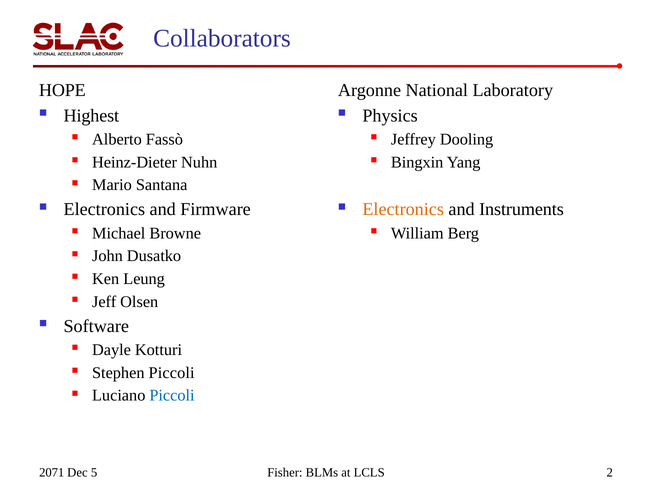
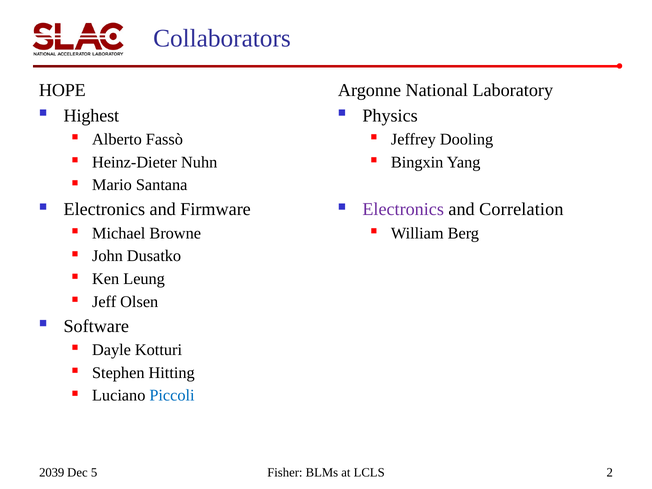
Electronics at (403, 210) colour: orange -> purple
Instruments: Instruments -> Correlation
Stephen Piccoli: Piccoli -> Hitting
2071: 2071 -> 2039
